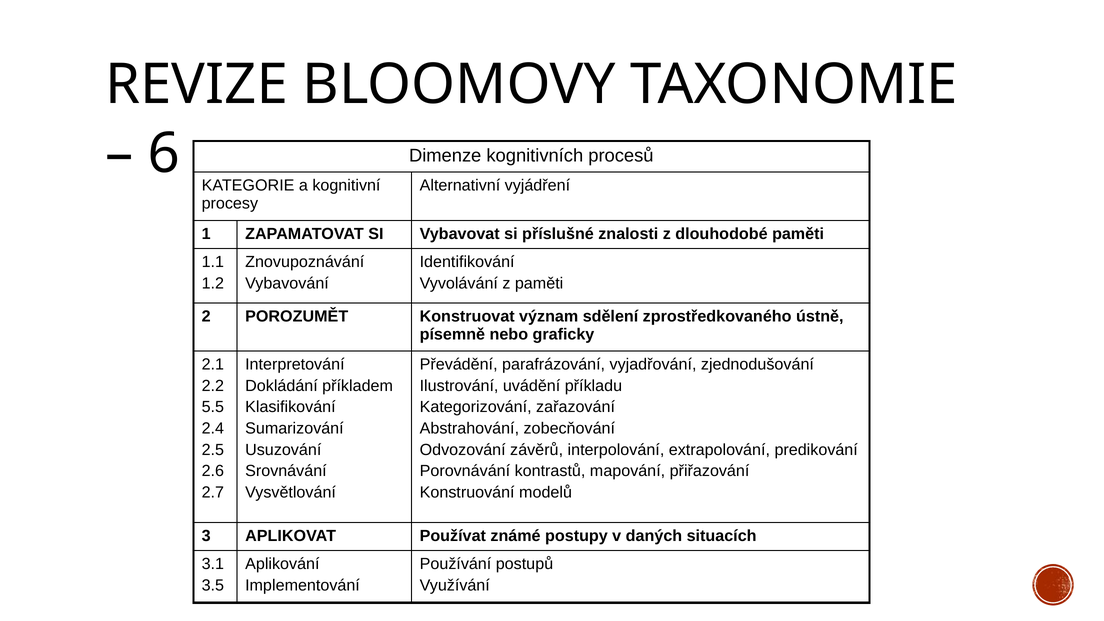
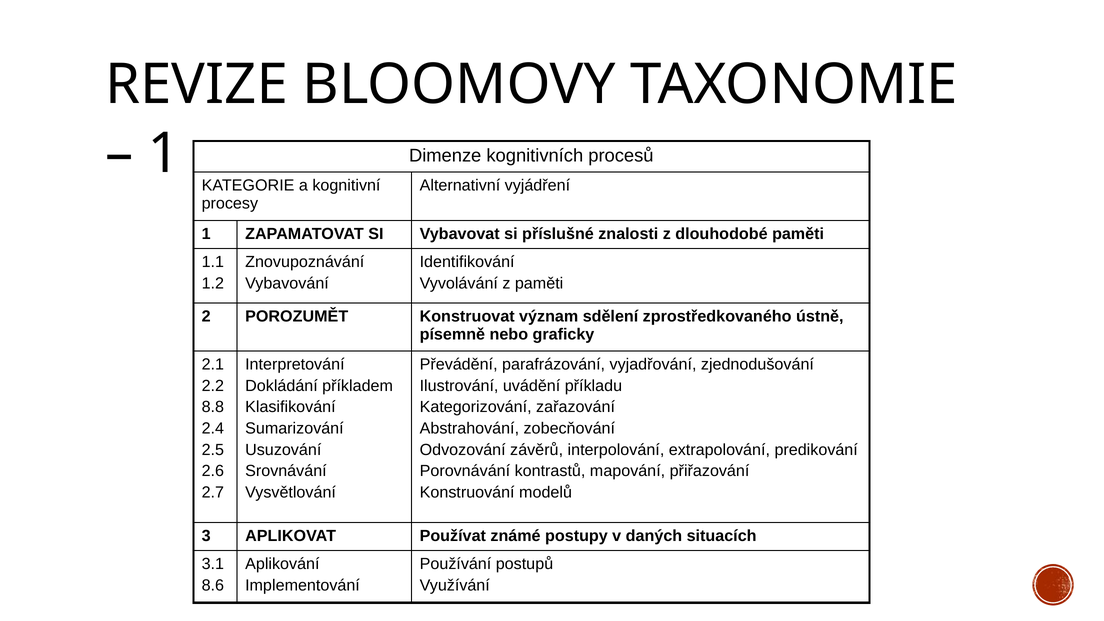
6 at (164, 154): 6 -> 1
5.5: 5.5 -> 8.8
3.5: 3.5 -> 8.6
